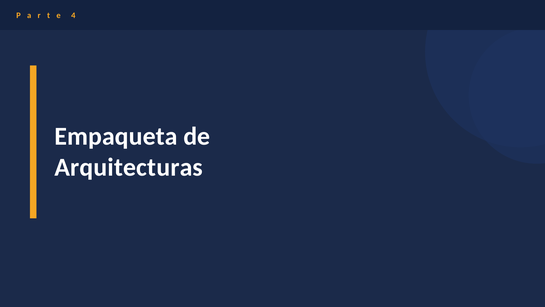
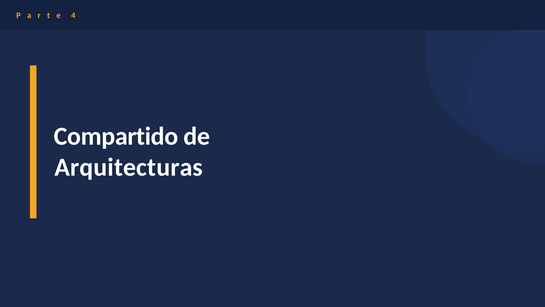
Empaqueta: Empaqueta -> Compartido
